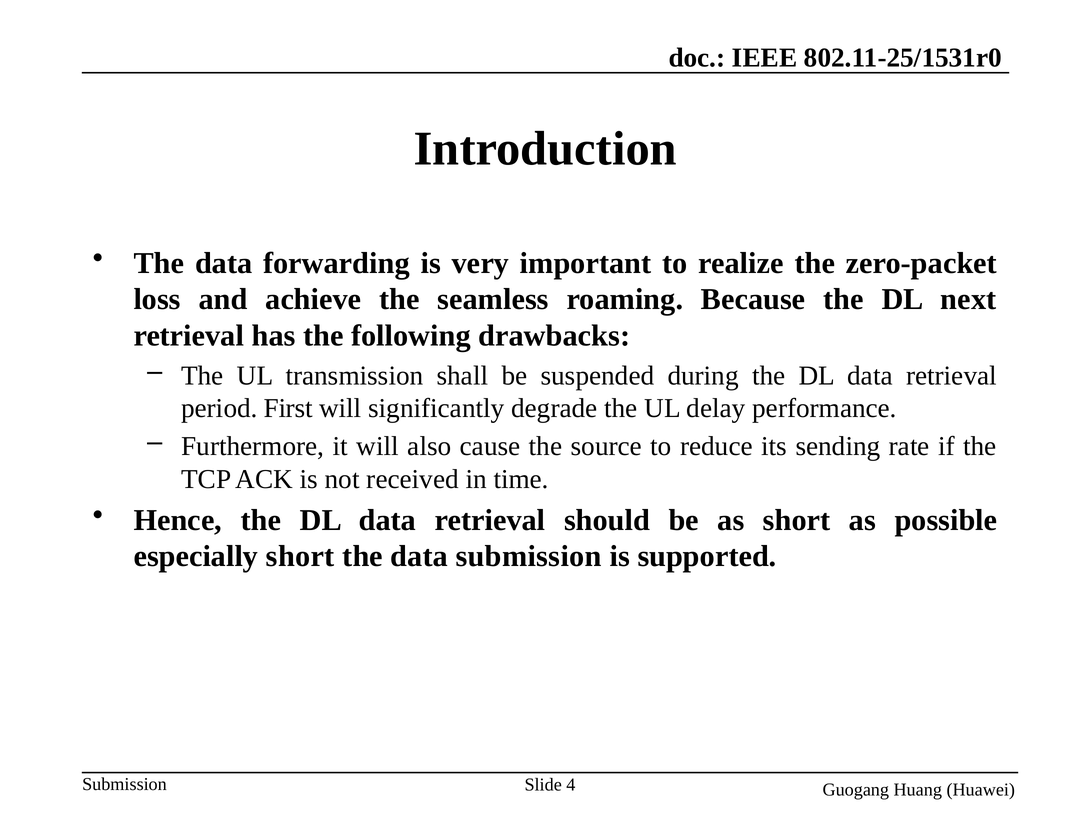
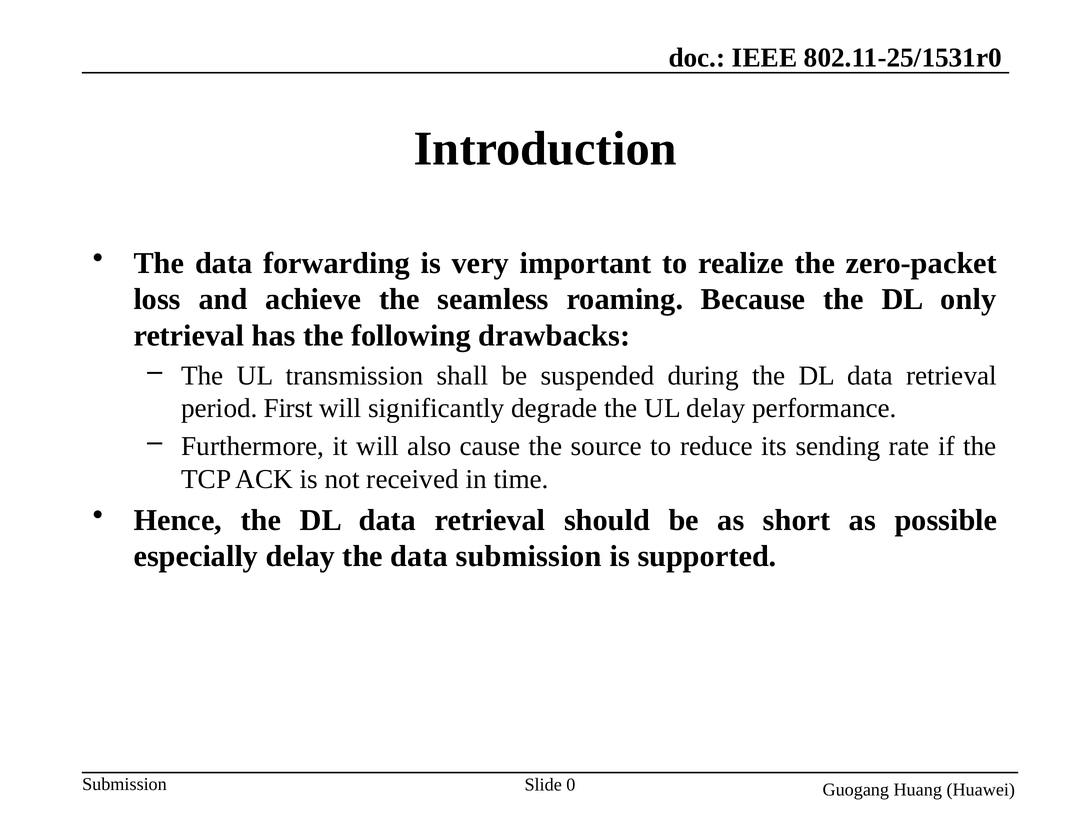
next: next -> only
especially short: short -> delay
4: 4 -> 0
